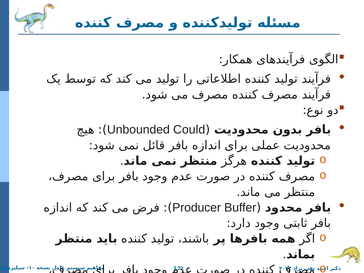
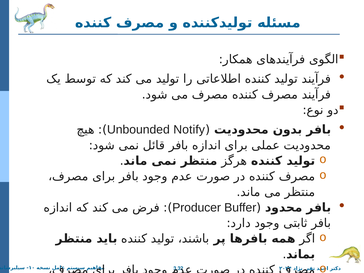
Could: Could -> Notify
